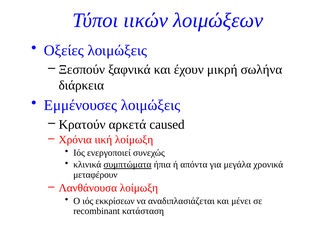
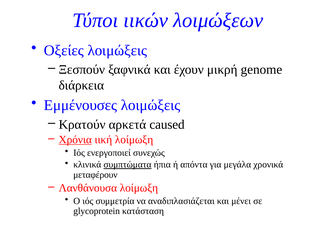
σωλήνα: σωλήνα -> genome
Χρόνια underline: none -> present
εκκρίσεων: εκκρίσεων -> συμμετρία
recombinant: recombinant -> glycoprotein
